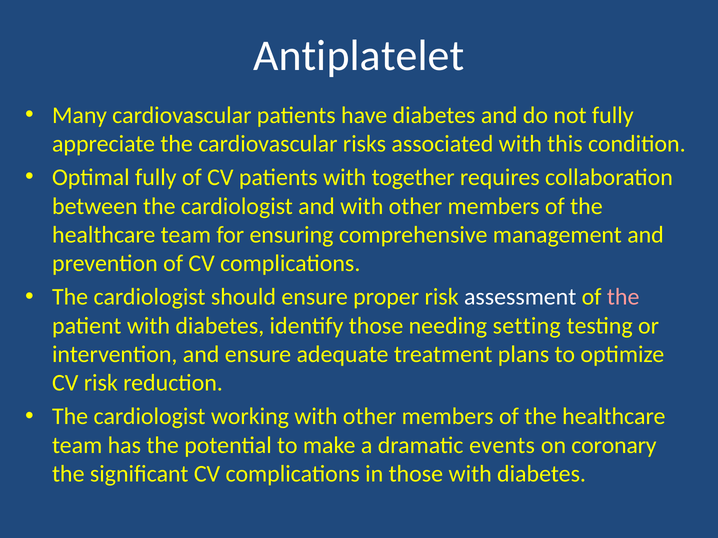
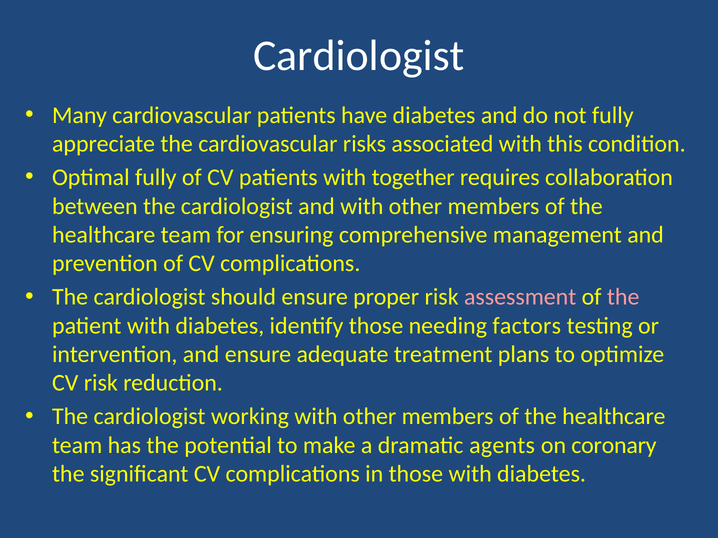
Antiplatelet at (359, 56): Antiplatelet -> Cardiologist
assessment colour: white -> pink
setting: setting -> factors
events: events -> agents
